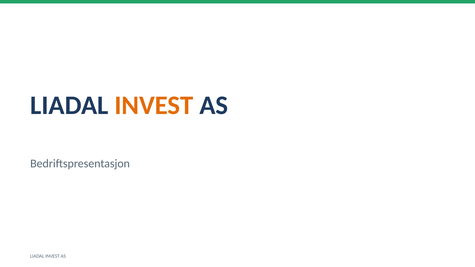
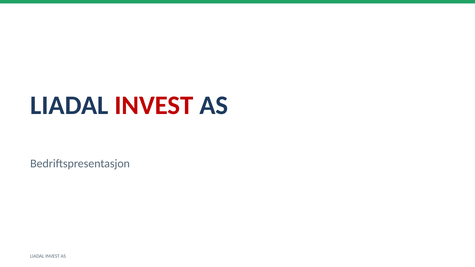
INVEST at (154, 105) colour: orange -> red
